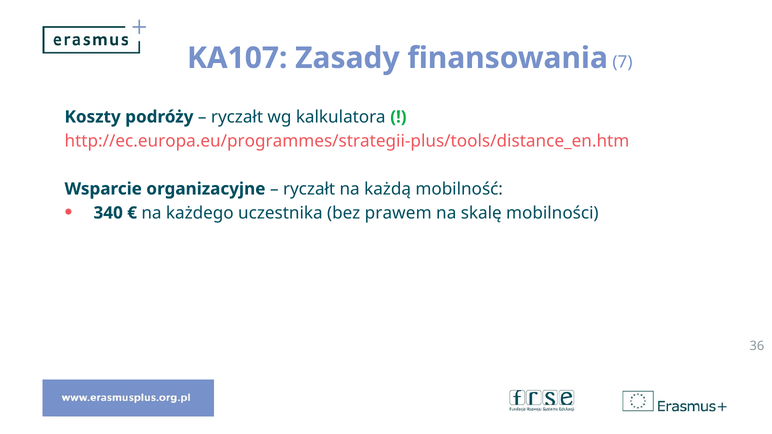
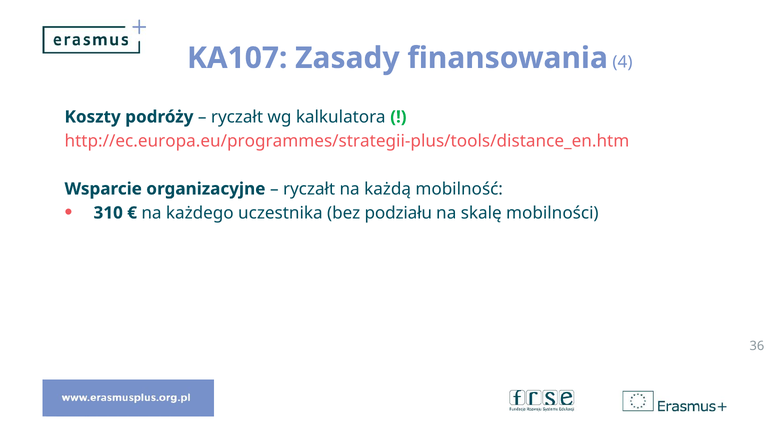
7: 7 -> 4
340: 340 -> 310
prawem: prawem -> podziału
